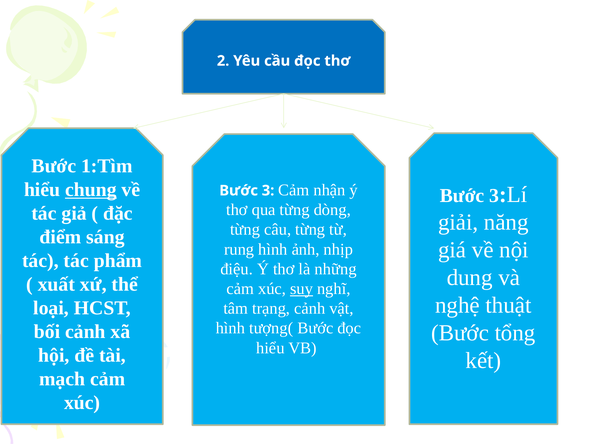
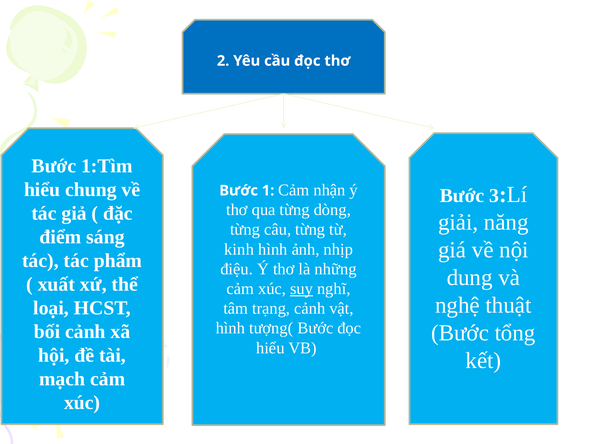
chung underline: present -> none
3 at (268, 191): 3 -> 1
rung: rung -> kinh
